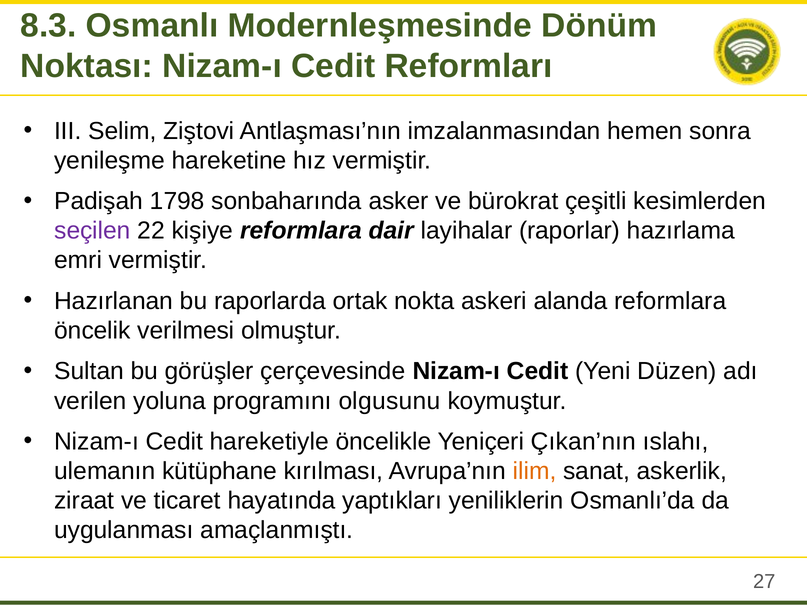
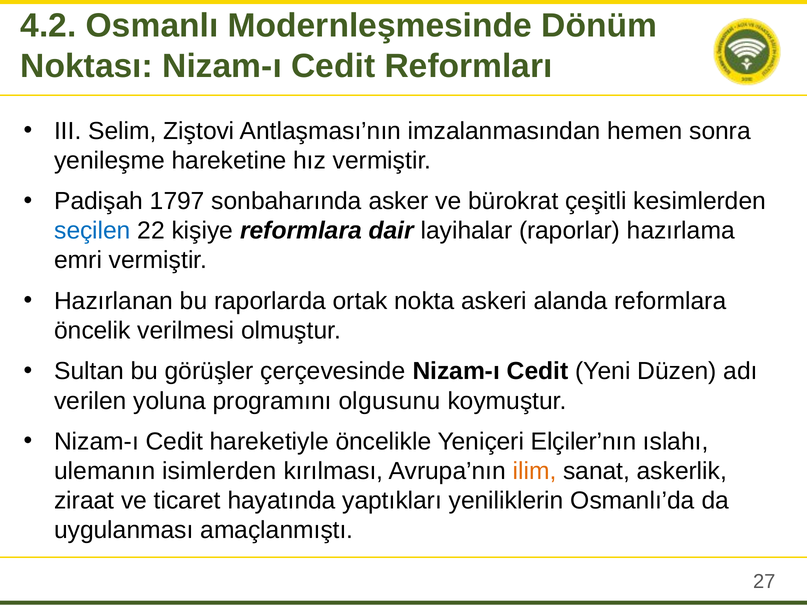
8.3: 8.3 -> 4.2
1798: 1798 -> 1797
seçilen colour: purple -> blue
Çıkan’nın: Çıkan’nın -> Elçiler’nın
kütüphane: kütüphane -> isimlerden
